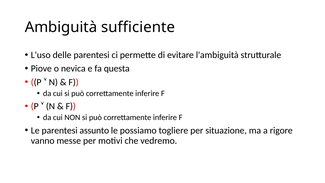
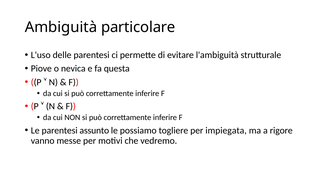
sufficiente: sufficiente -> particolare
situazione: situazione -> impiegata
